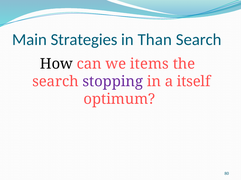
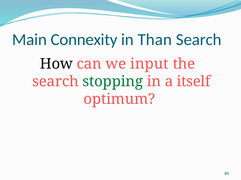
Strategies: Strategies -> Connexity
items: items -> input
stopping colour: purple -> green
